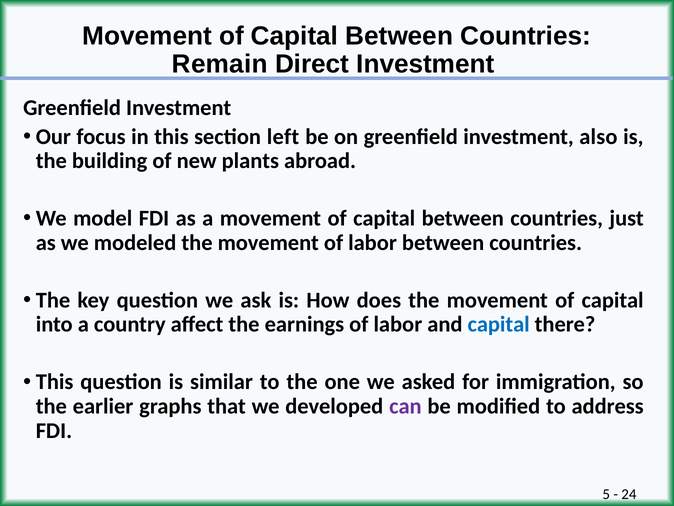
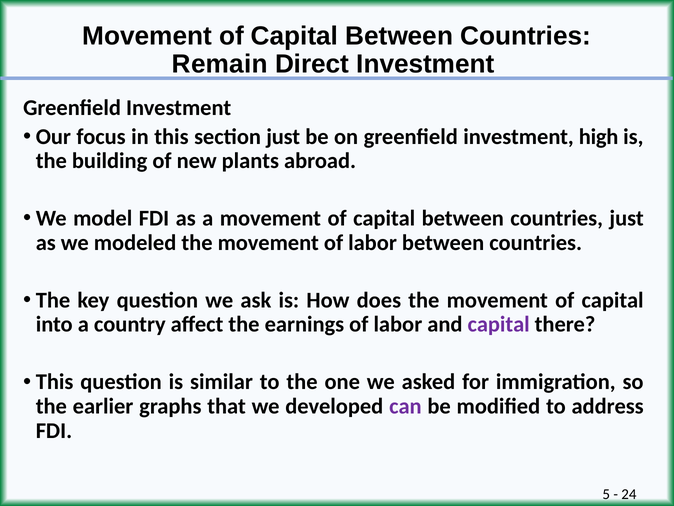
section left: left -> just
also: also -> high
capital at (499, 324) colour: blue -> purple
